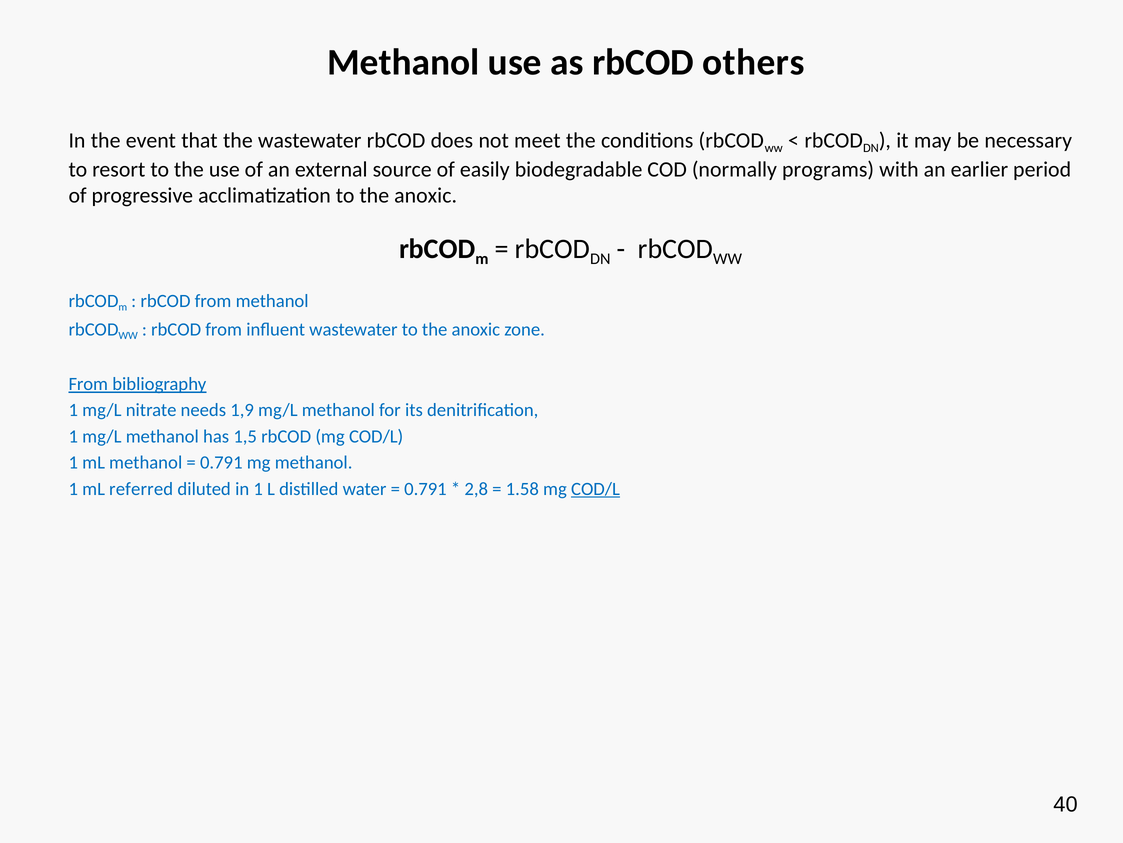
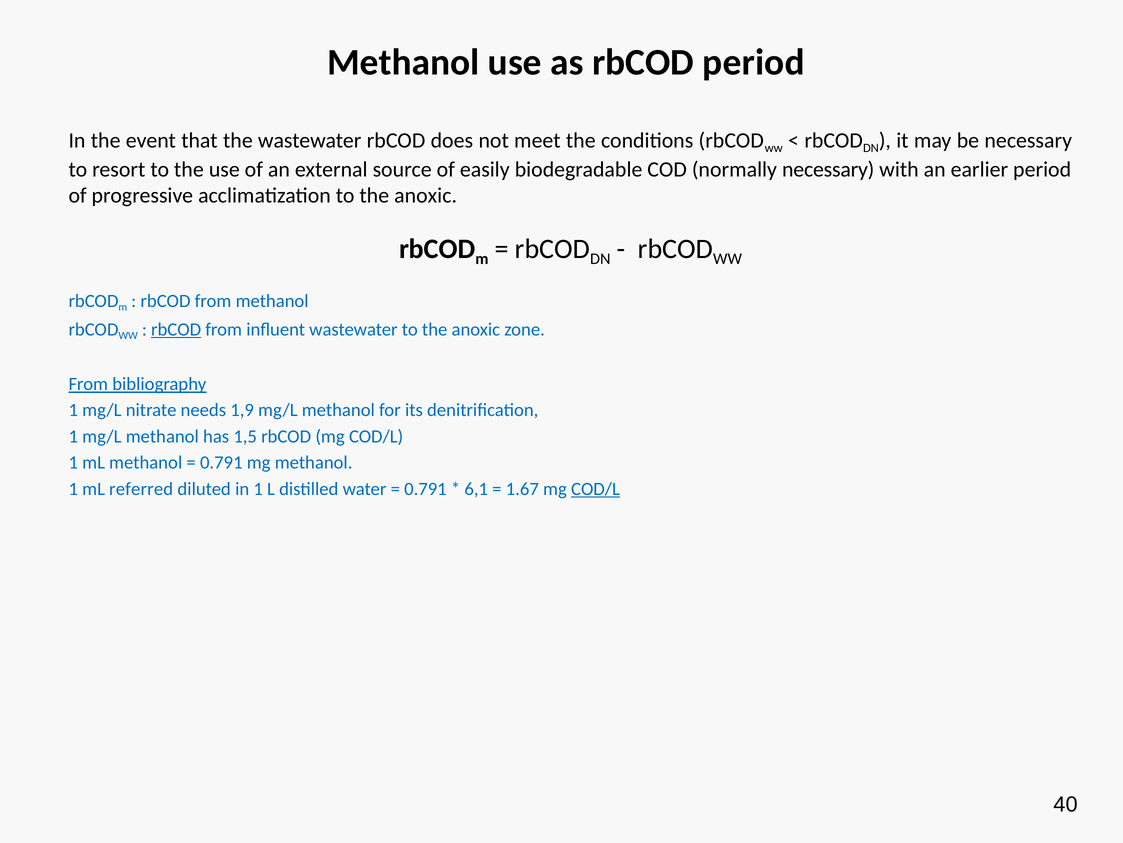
rbCOD others: others -> period
normally programs: programs -> necessary
rbCOD at (176, 329) underline: none -> present
2,8: 2,8 -> 6,1
1.58: 1.58 -> 1.67
